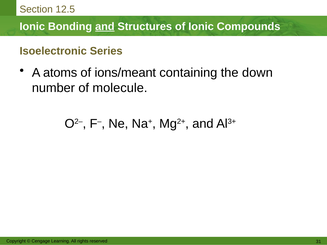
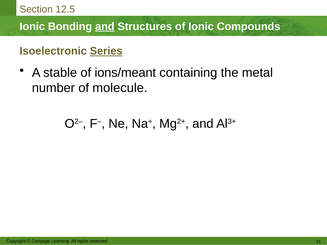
Series underline: none -> present
atoms: atoms -> stable
down: down -> metal
